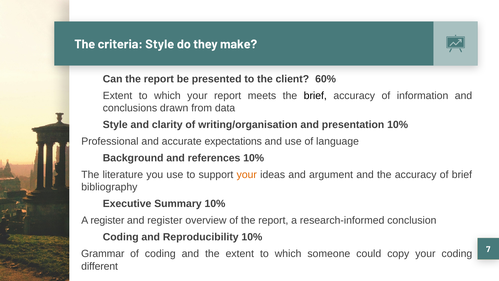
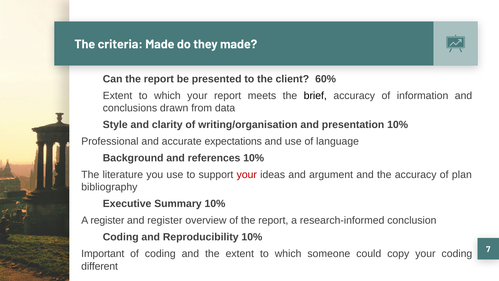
criteria Style: Style -> Made
they make: make -> made
your at (247, 175) colour: orange -> red
of brief: brief -> plan
Grammar: Grammar -> Important
